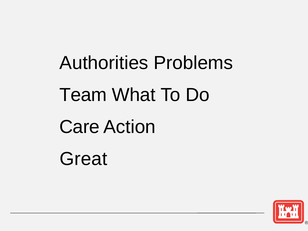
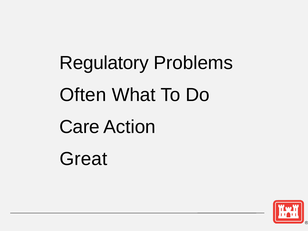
Authorities: Authorities -> Regulatory
Team: Team -> Often
